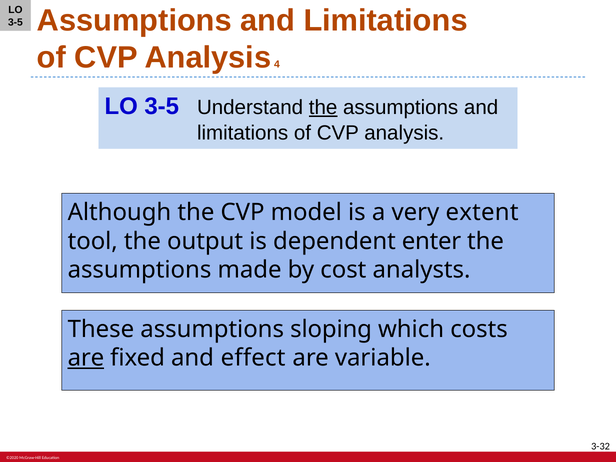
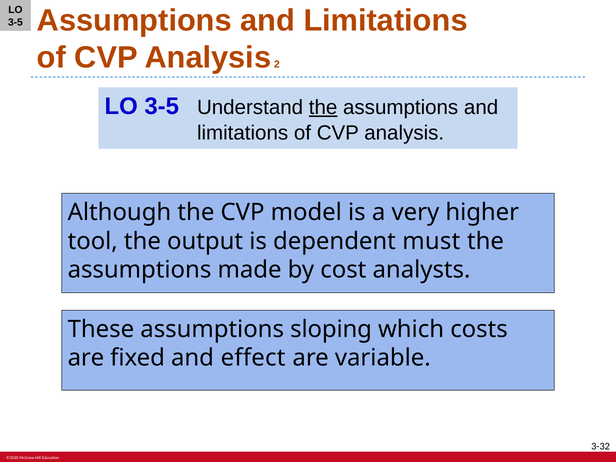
4: 4 -> 2
extent: extent -> higher
enter: enter -> must
are at (86, 358) underline: present -> none
